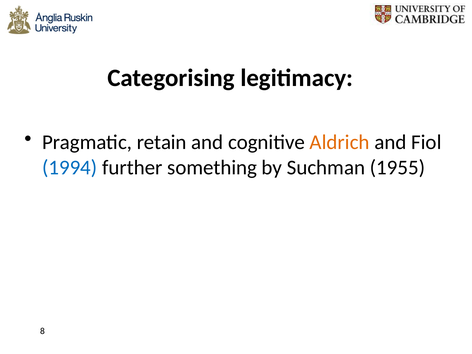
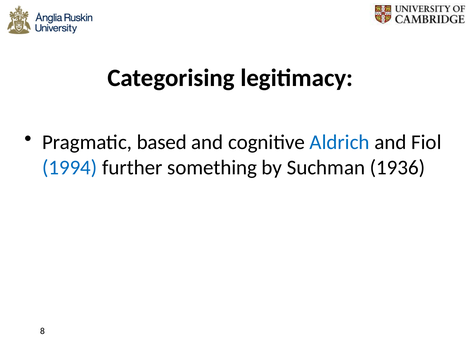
retain: retain -> based
Aldrich colour: orange -> blue
1955: 1955 -> 1936
